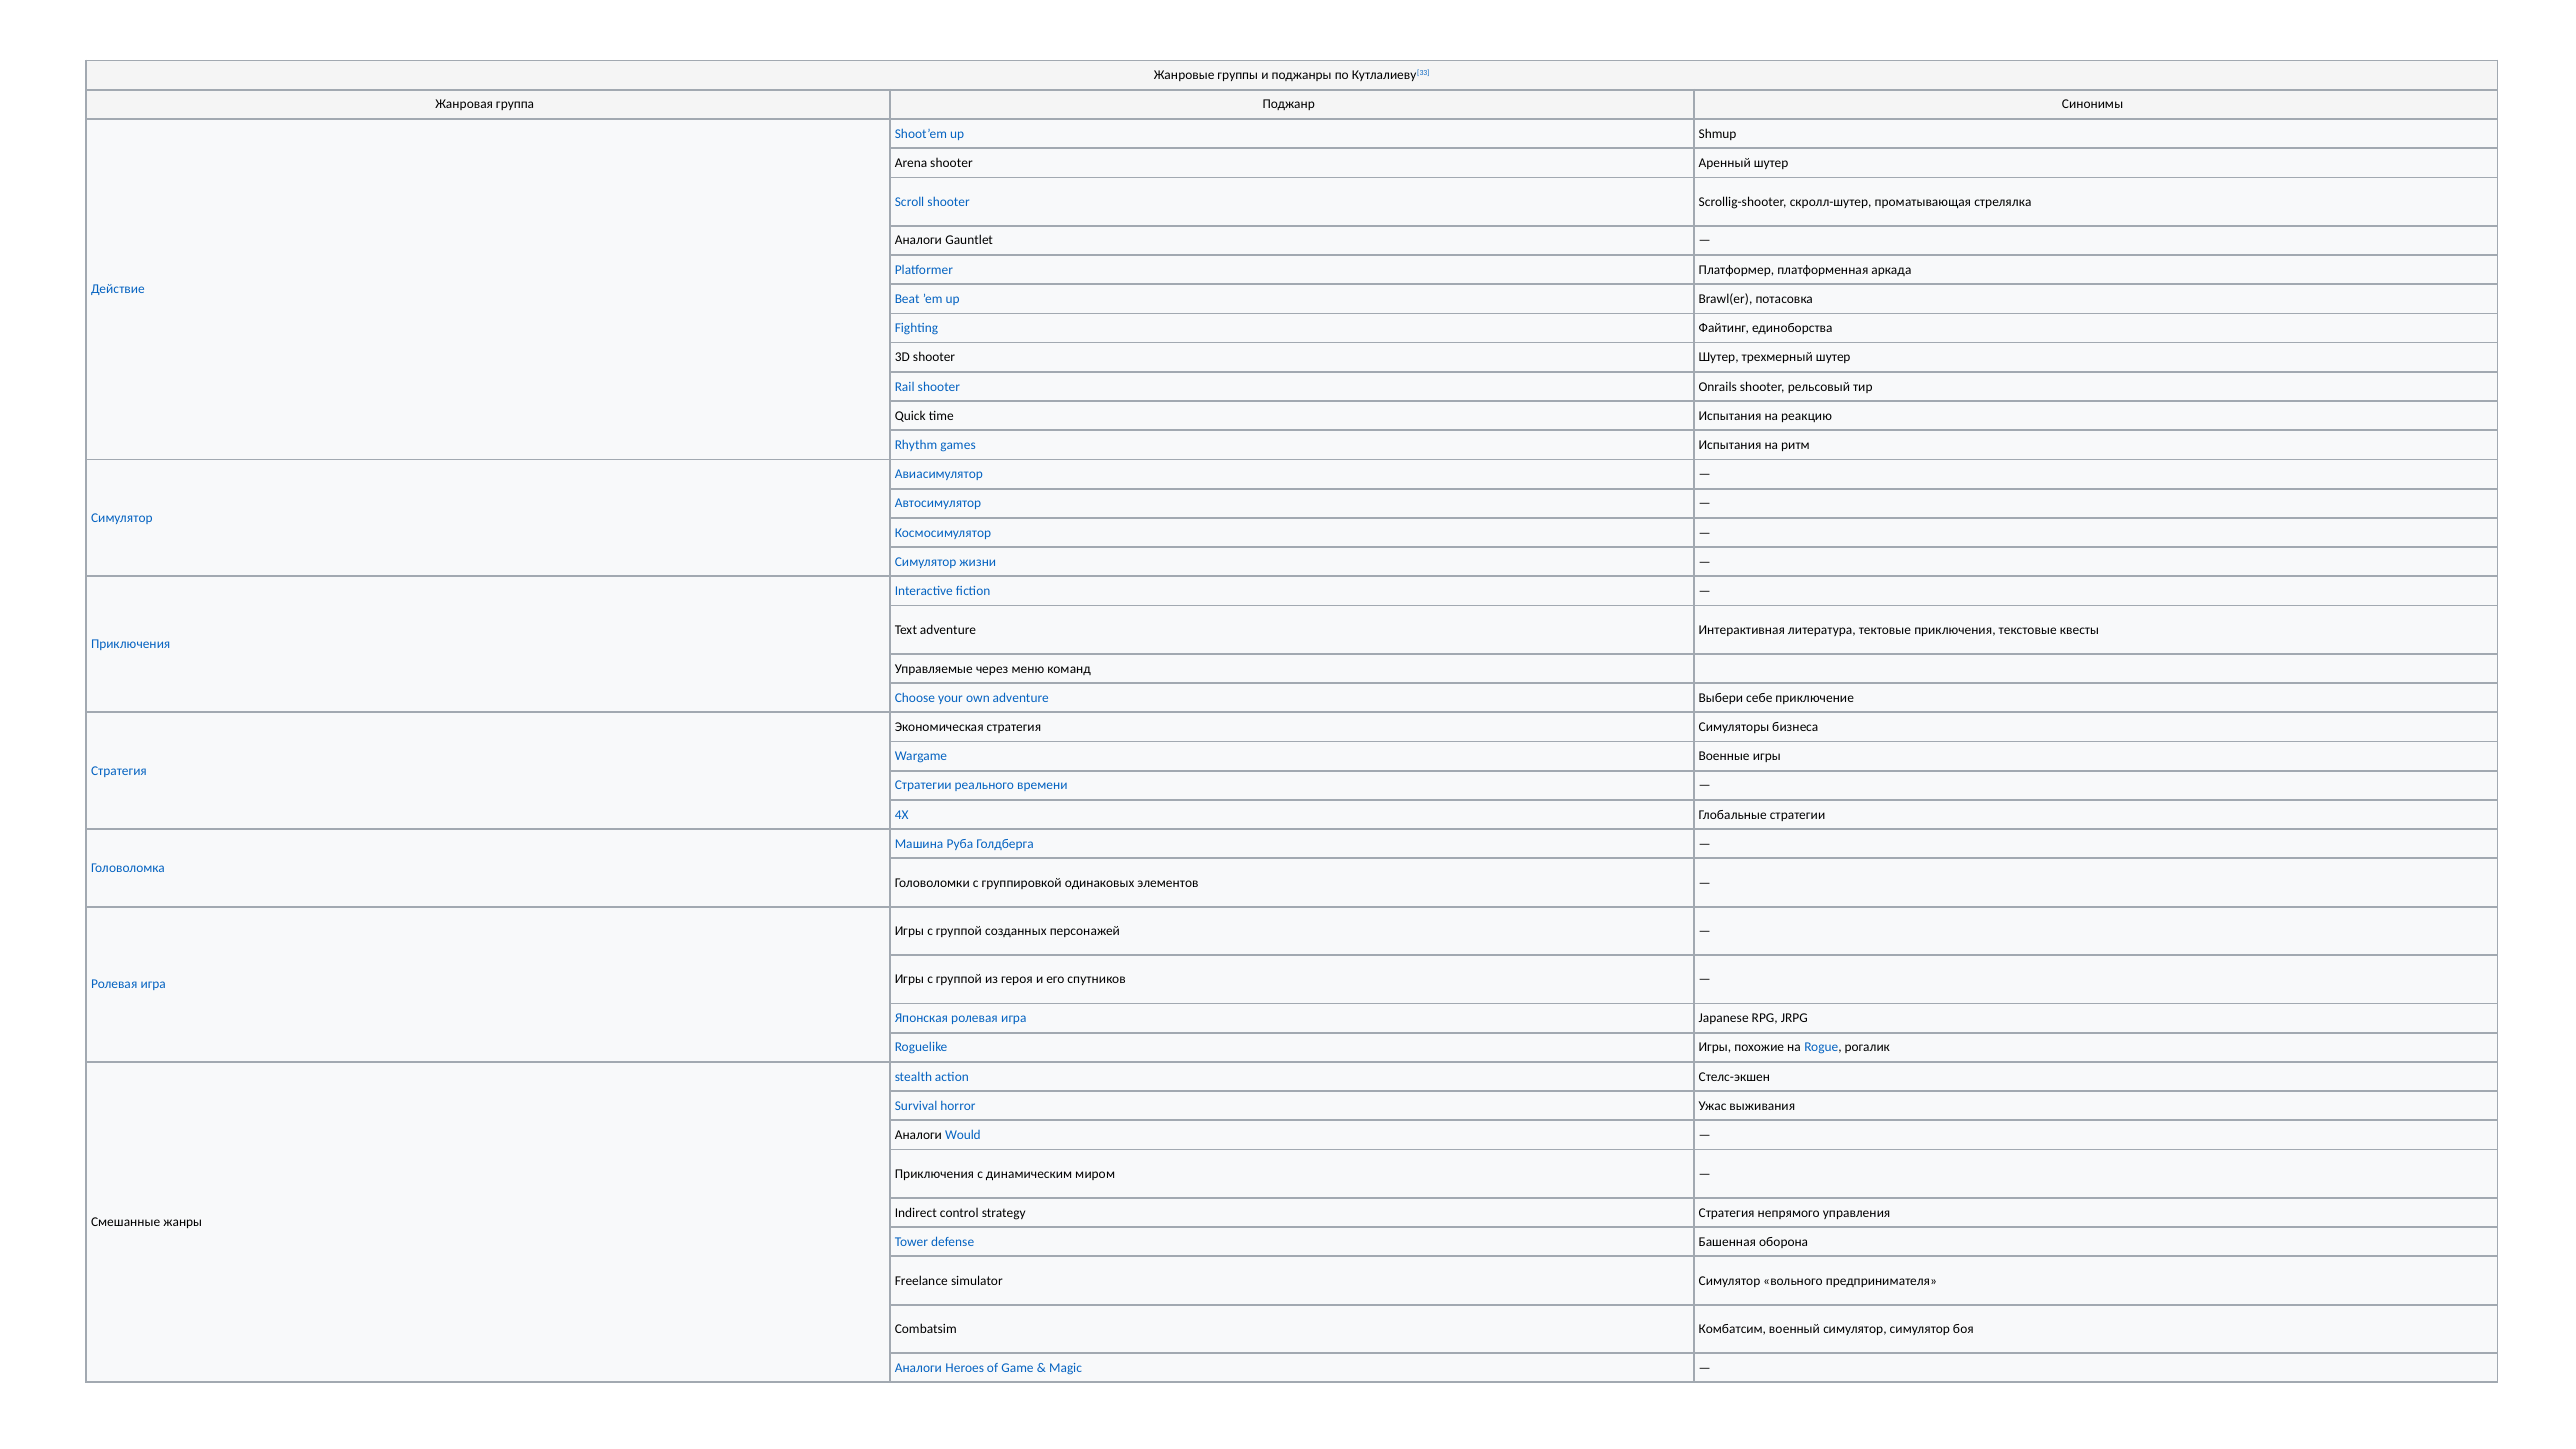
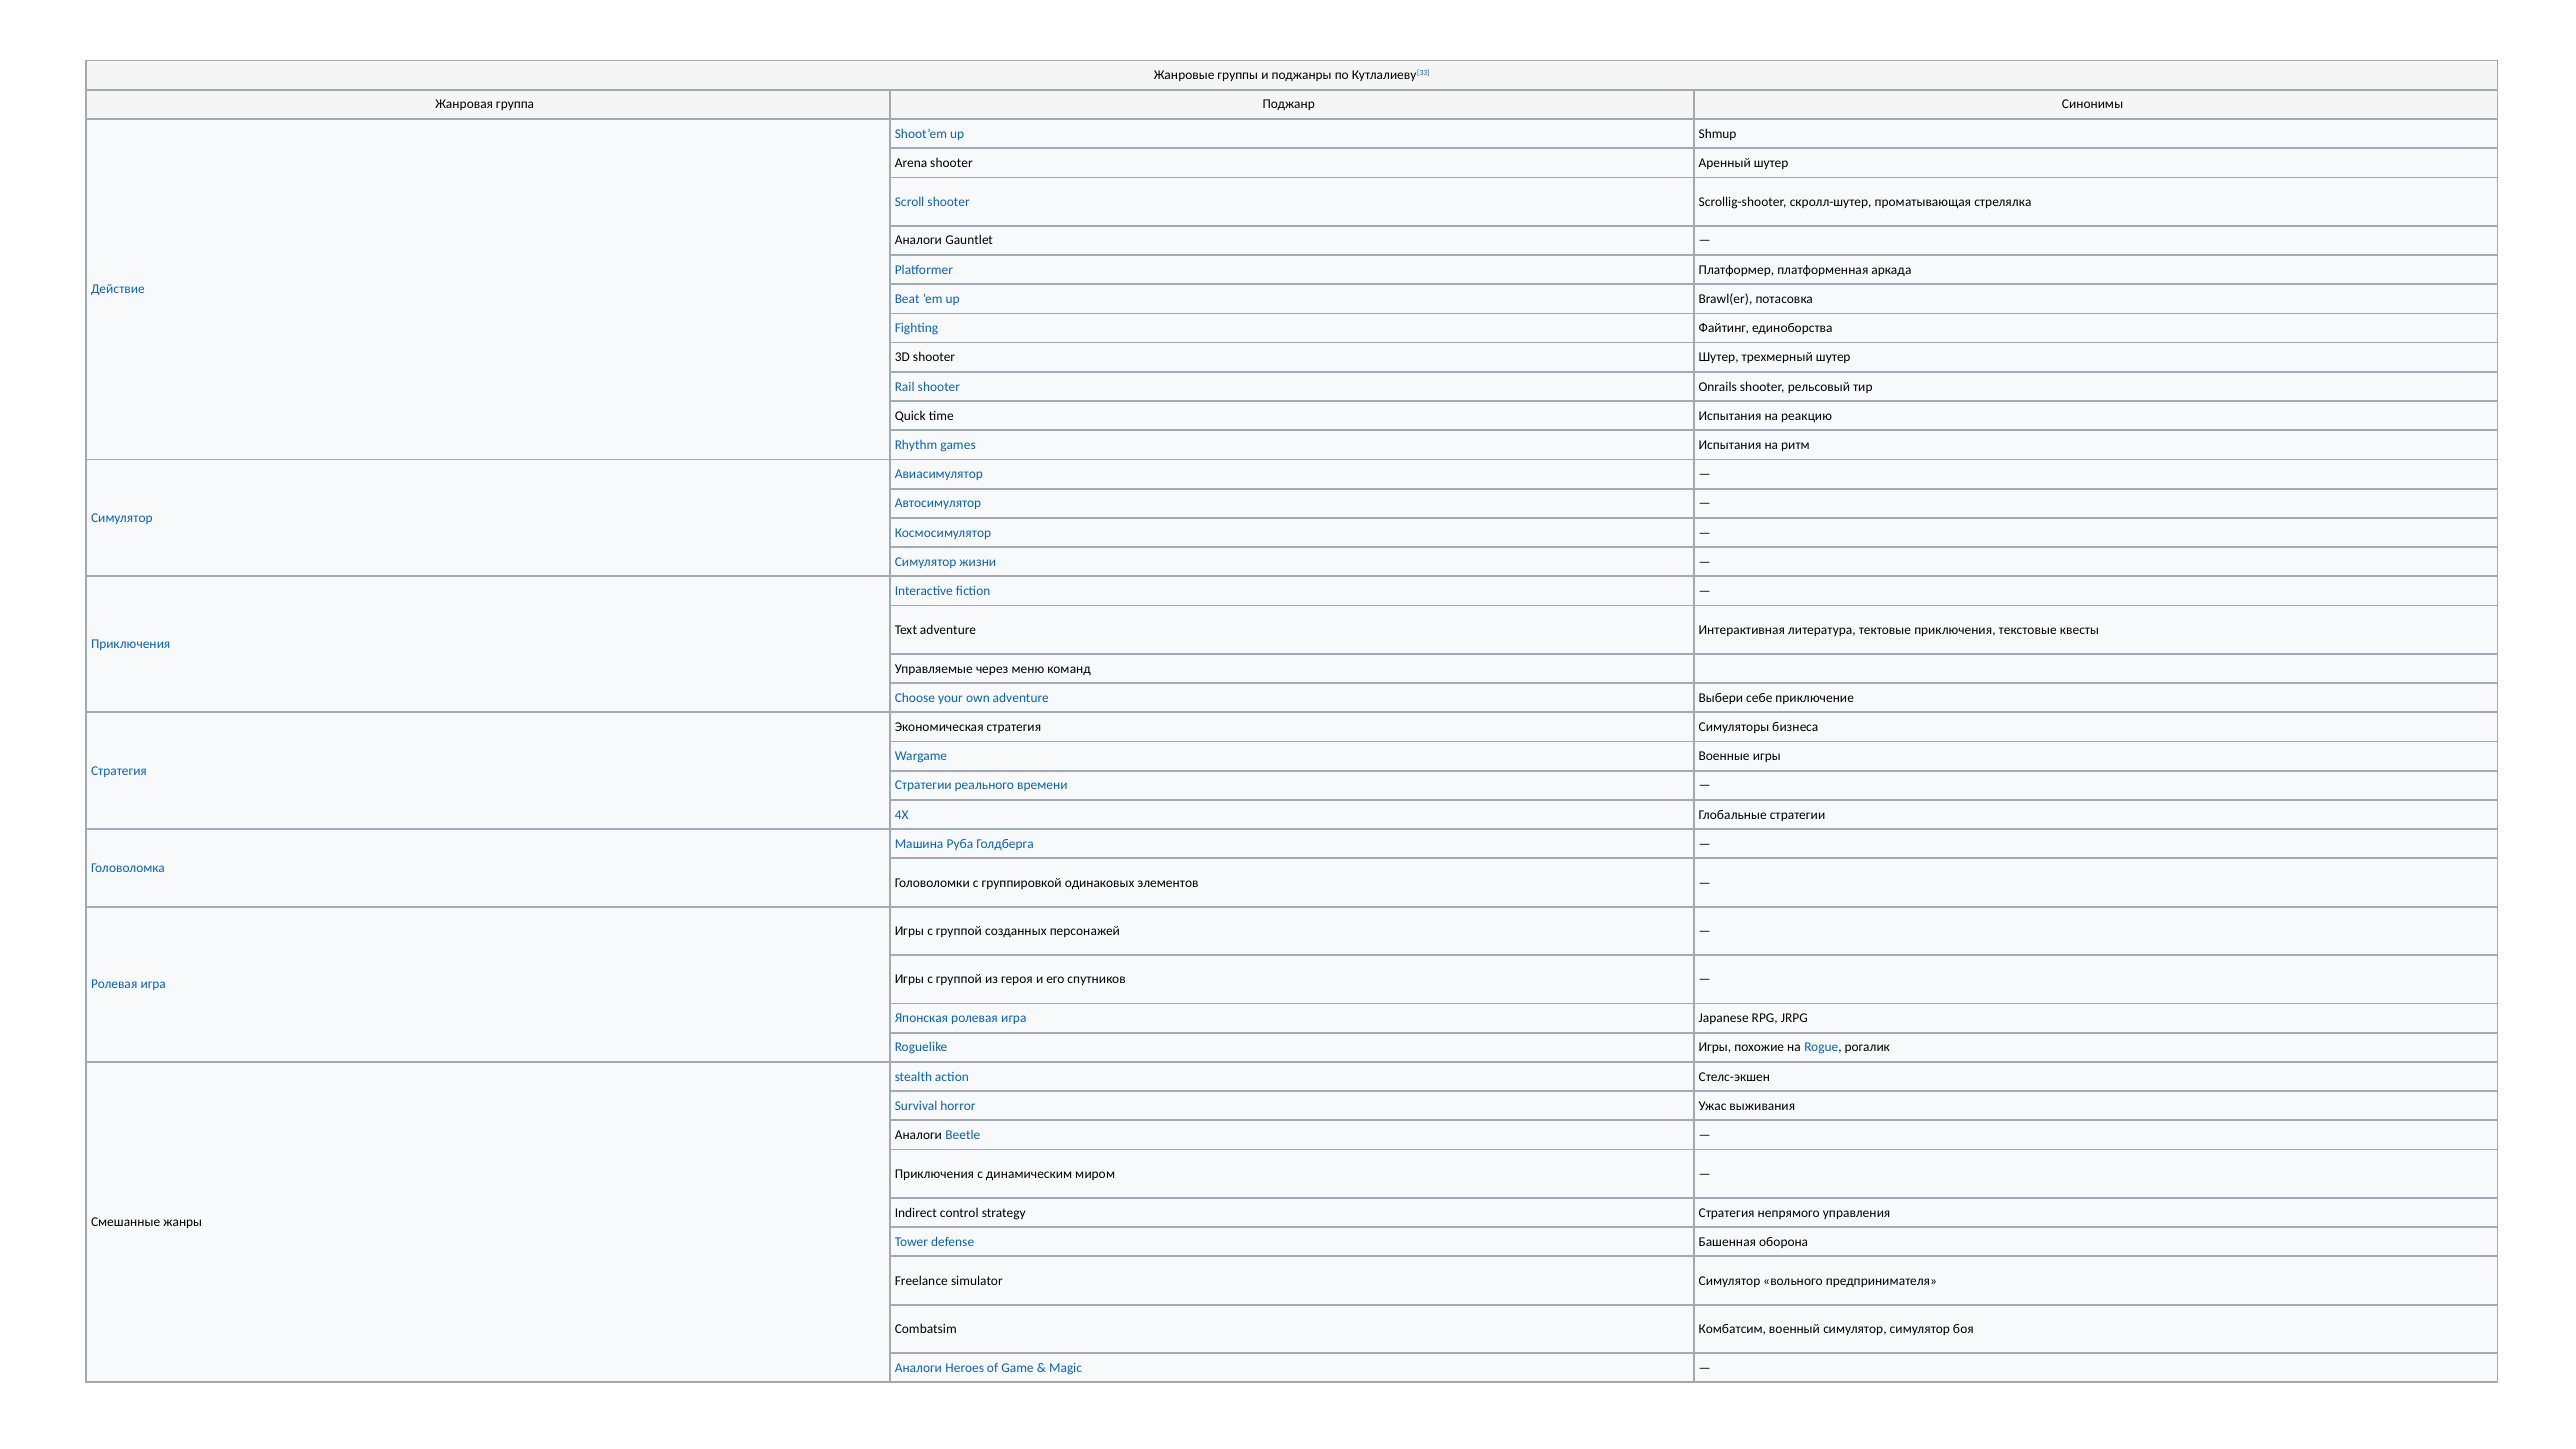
Would: Would -> Beetle
